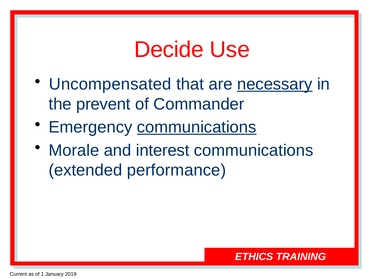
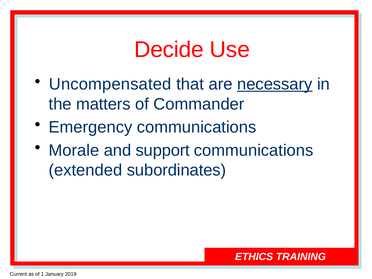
prevent: prevent -> matters
communications at (197, 127) underline: present -> none
interest: interest -> support
performance: performance -> subordinates
